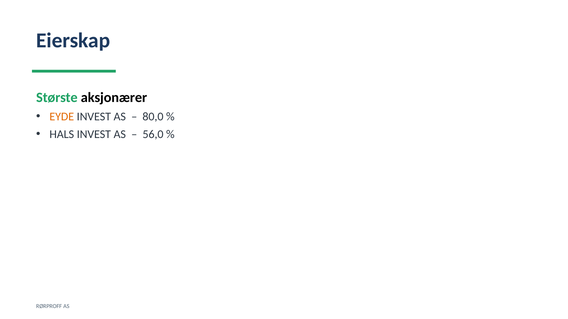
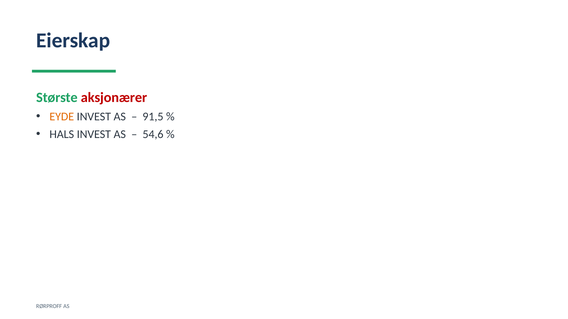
aksjonærer colour: black -> red
80,0: 80,0 -> 91,5
56,0: 56,0 -> 54,6
